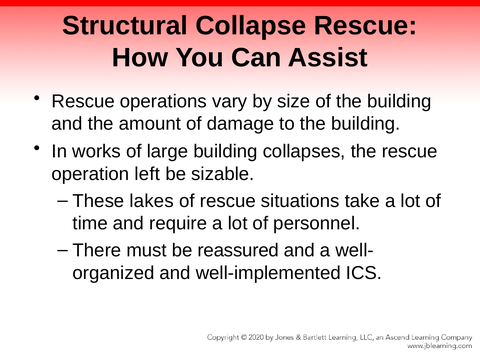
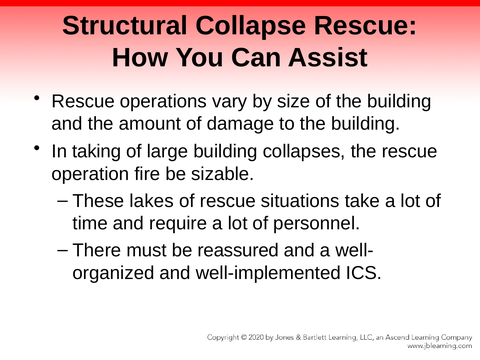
works: works -> taking
left: left -> fire
